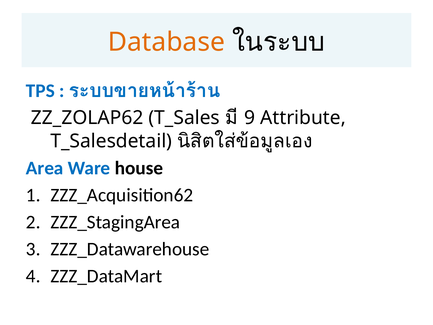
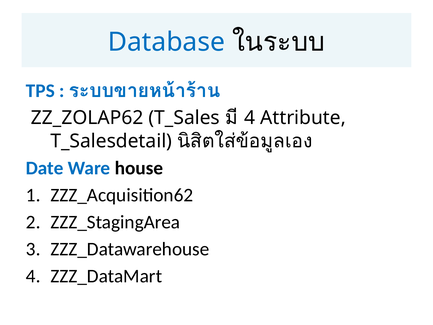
Database colour: orange -> blue
9 at (250, 118): 9 -> 4
Area: Area -> Date
